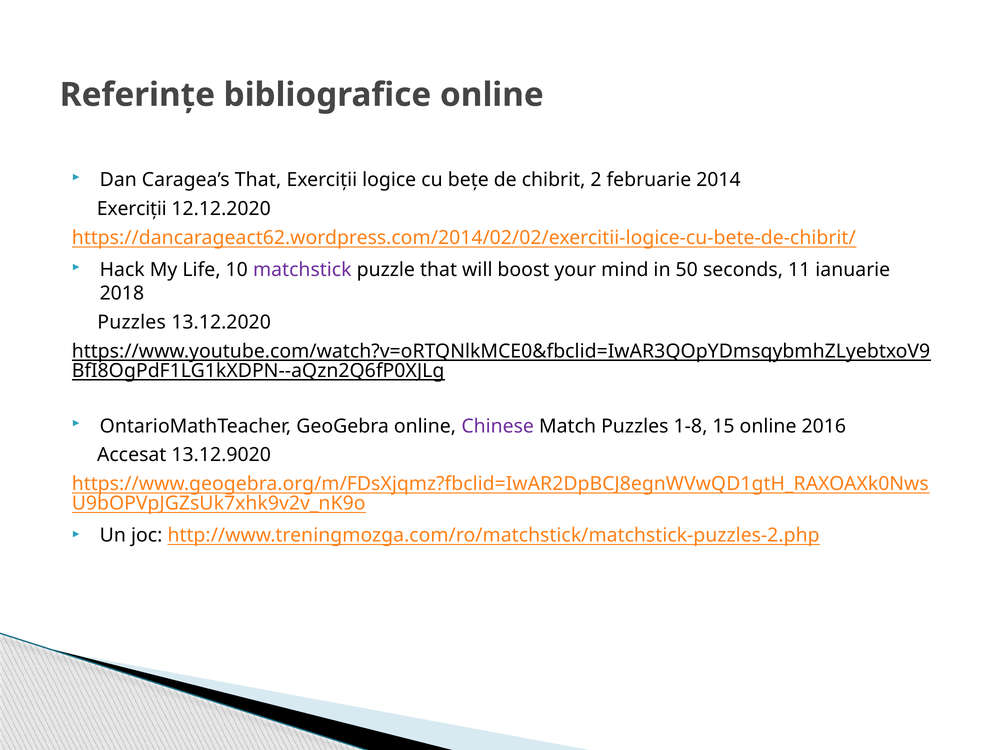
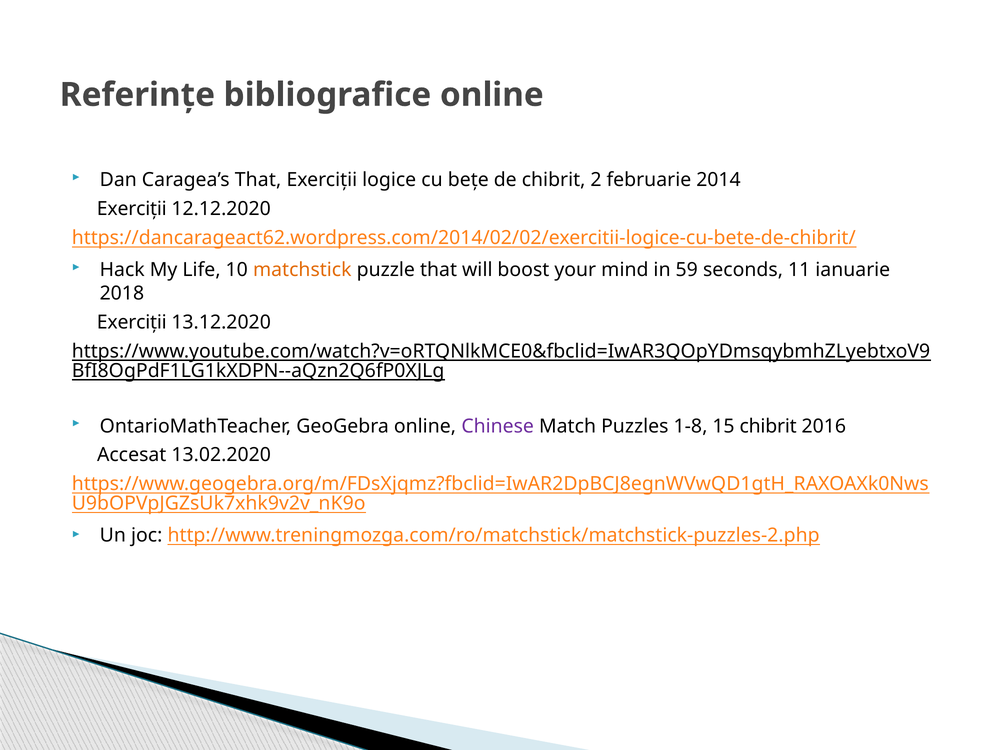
matchstick colour: purple -> orange
50: 50 -> 59
Puzzles at (132, 322): Puzzles -> Exerciții
15 online: online -> chibrit
13.12.9020: 13.12.9020 -> 13.02.2020
